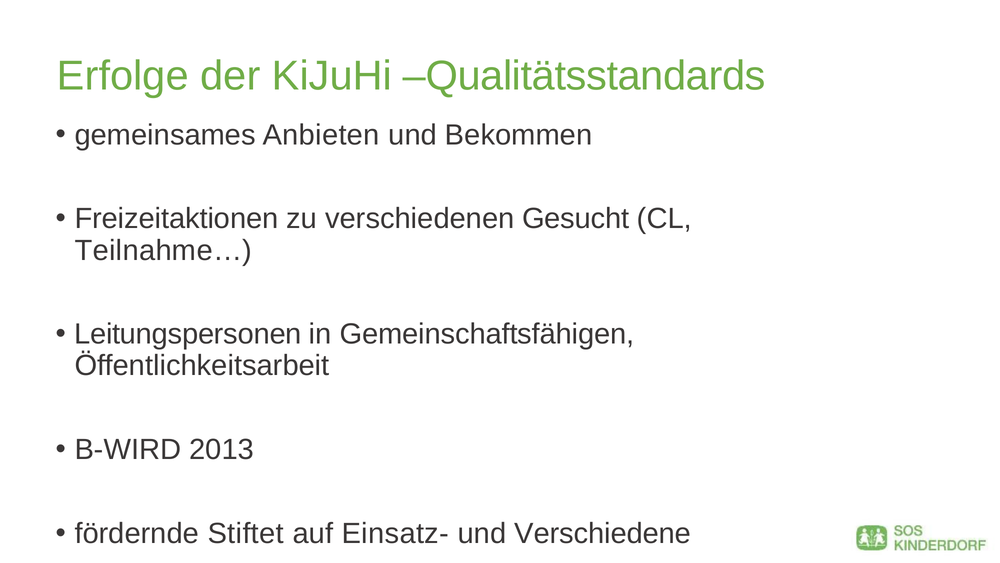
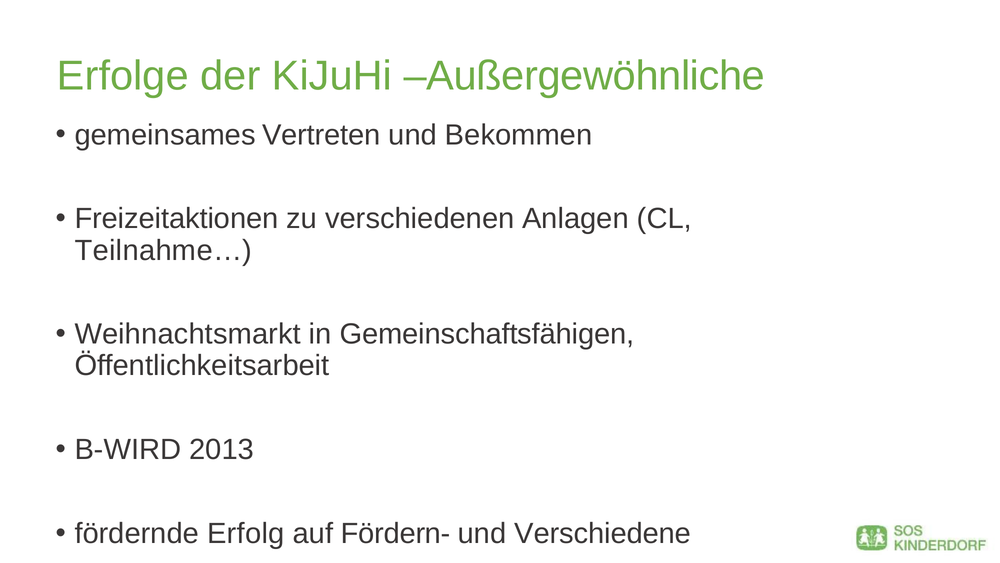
Qualitätsstandards: Qualitätsstandards -> Außergewöhnliche
Anbieten: Anbieten -> Vertreten
Gesucht: Gesucht -> Anlagen
Leitungspersonen: Leitungspersonen -> Weihnachtsmarkt
Stiftet: Stiftet -> Erfolg
Einsatz-: Einsatz- -> Fördern-
